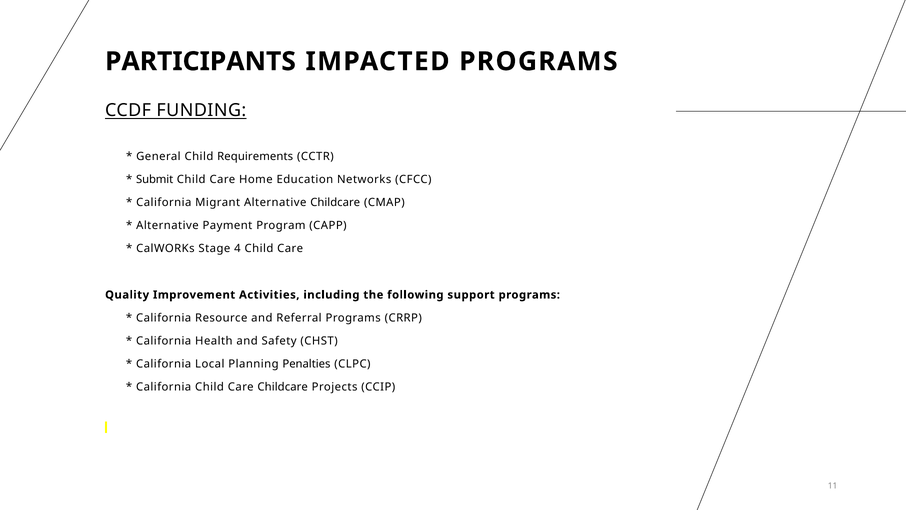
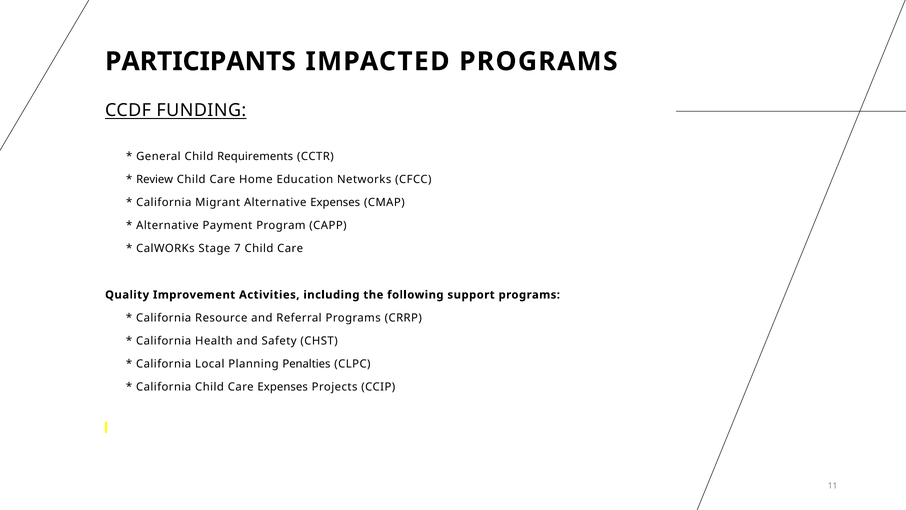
Submit: Submit -> Review
Alternative Childcare: Childcare -> Expenses
4: 4 -> 7
Care Childcare: Childcare -> Expenses
